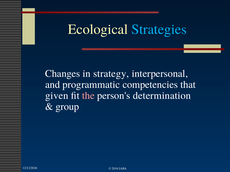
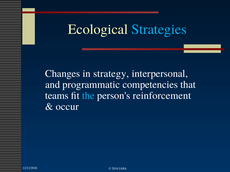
given: given -> teams
the colour: pink -> light blue
determination: determination -> reinforcement
group: group -> occur
